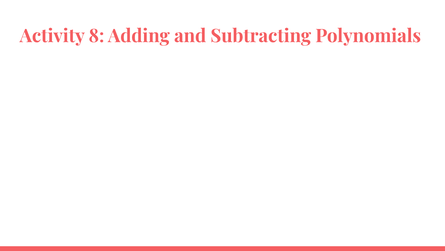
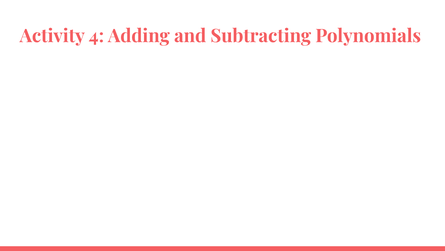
8: 8 -> 4
